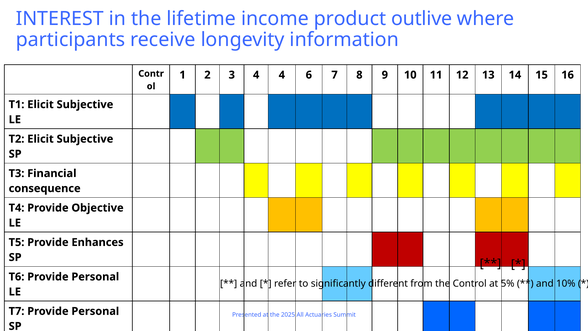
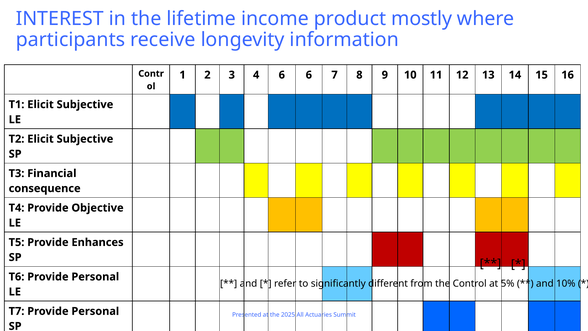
outlive: outlive -> mostly
4 4: 4 -> 6
